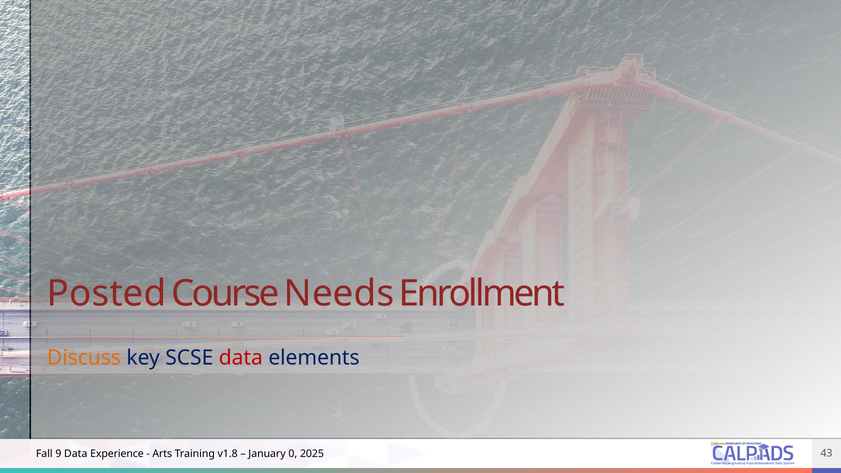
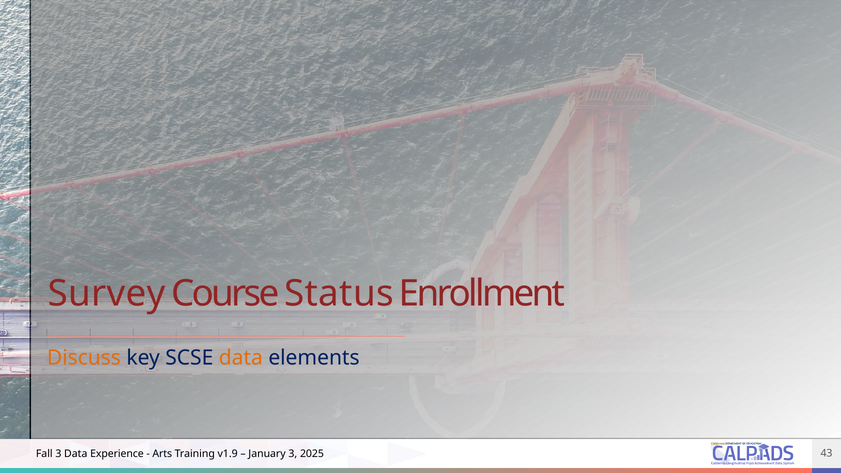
Posted: Posted -> Survey
Needs: Needs -> Status
data at (241, 358) colour: red -> orange
Fall 9: 9 -> 3
v1.8: v1.8 -> v1.9
January 0: 0 -> 3
